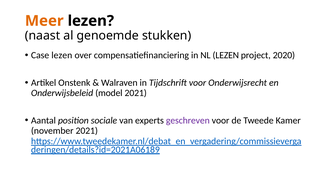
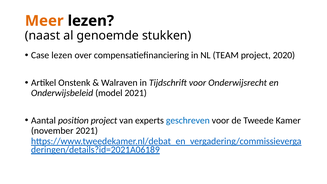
NL LEZEN: LEZEN -> TEAM
position sociale: sociale -> project
geschreven colour: purple -> blue
